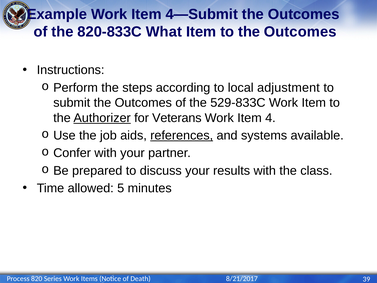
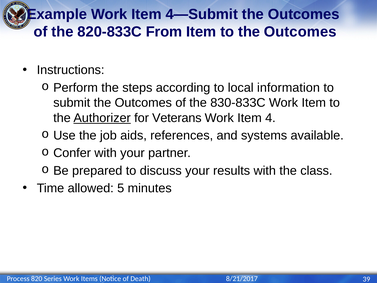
What: What -> From
adjustment: adjustment -> information
529-833C: 529-833C -> 830-833C
references underline: present -> none
